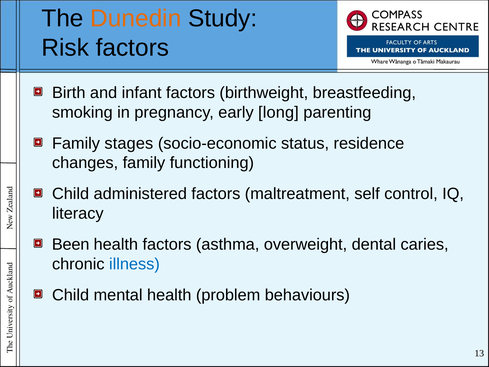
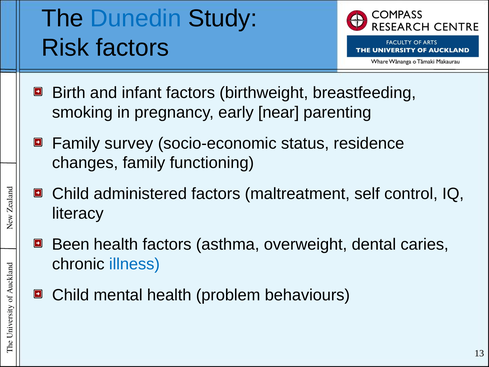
Dunedin colour: orange -> blue
long: long -> near
stages: stages -> survey
